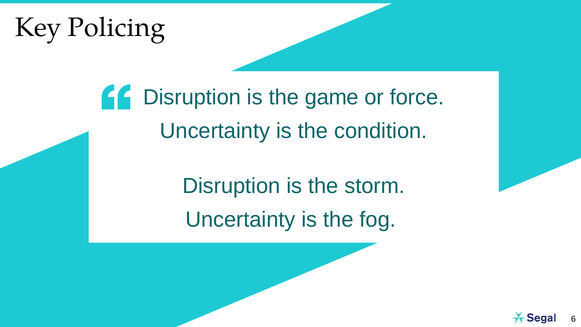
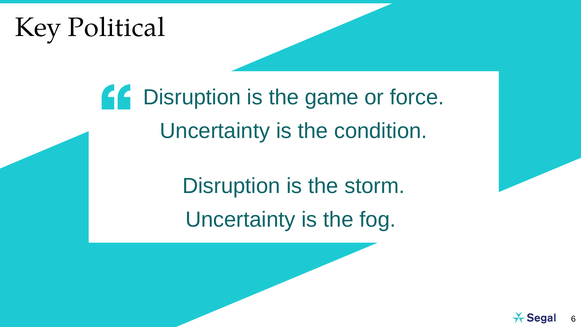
Policing: Policing -> Political
